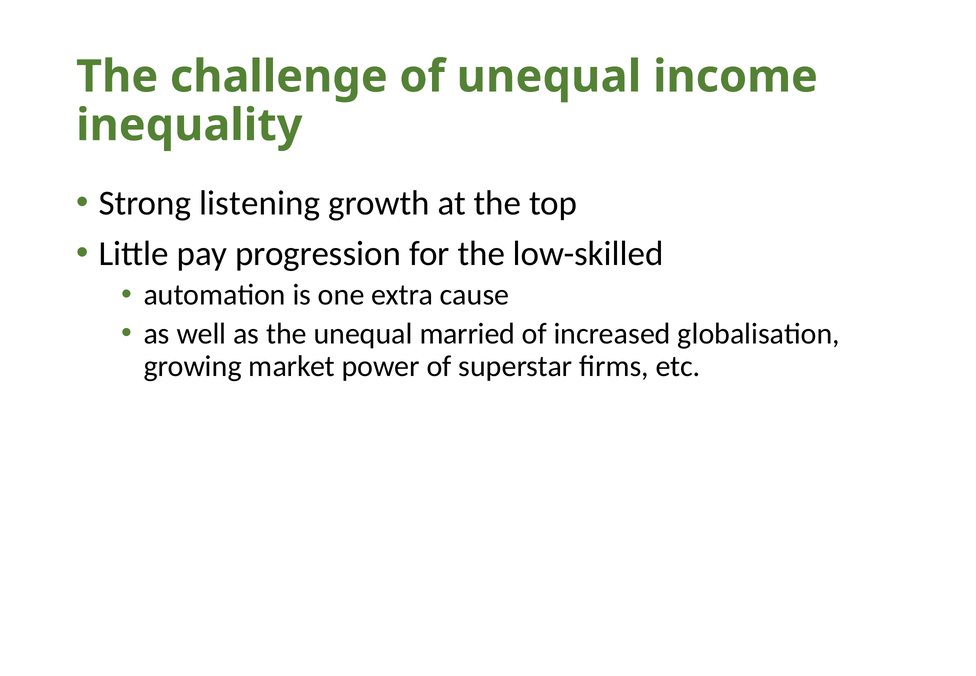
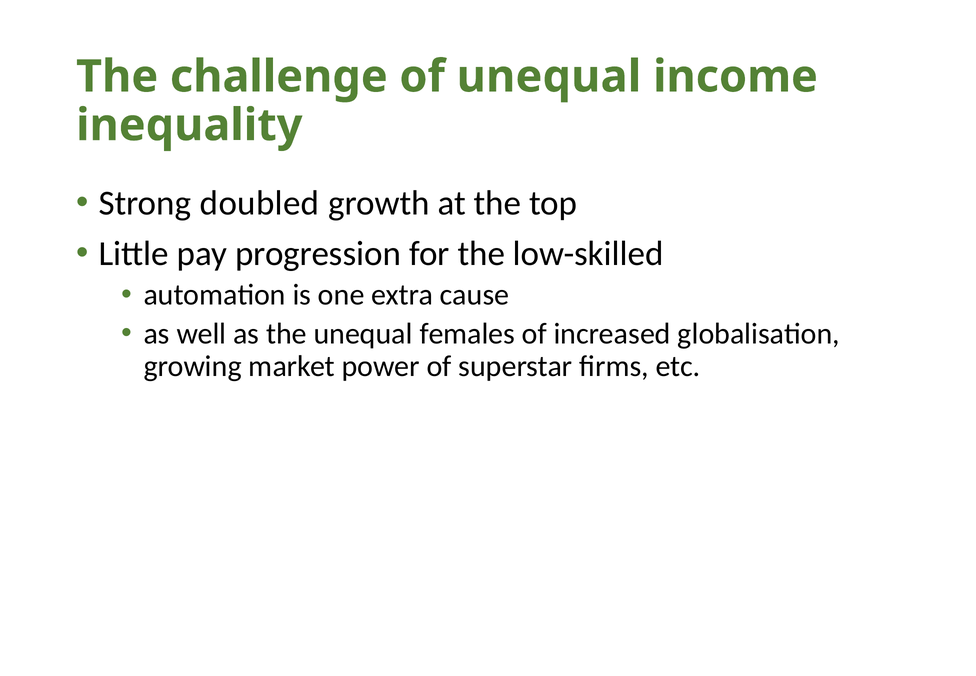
listening: listening -> doubled
married: married -> females
